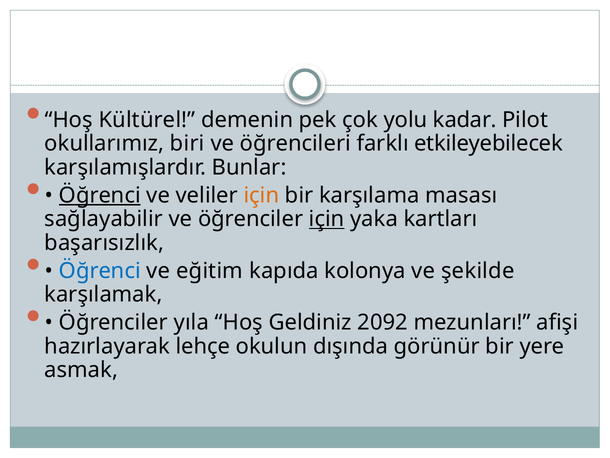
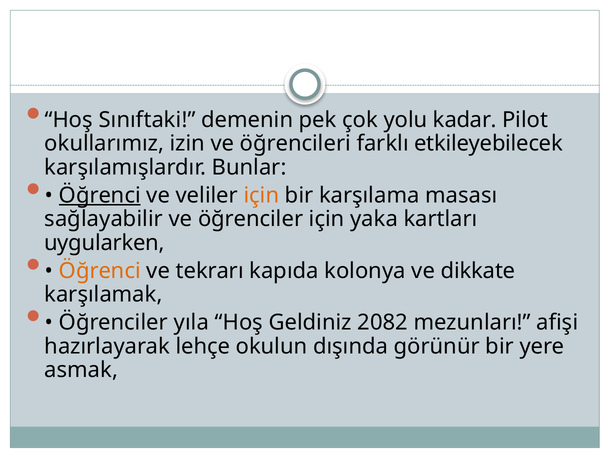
Kültürel: Kültürel -> Sınıftaki
biri: biri -> izin
için at (327, 219) underline: present -> none
başarısızlık: başarısızlık -> uygularken
Öğrenci at (100, 270) colour: blue -> orange
eğitim: eğitim -> tekrarı
şekilde: şekilde -> dikkate
2092: 2092 -> 2082
